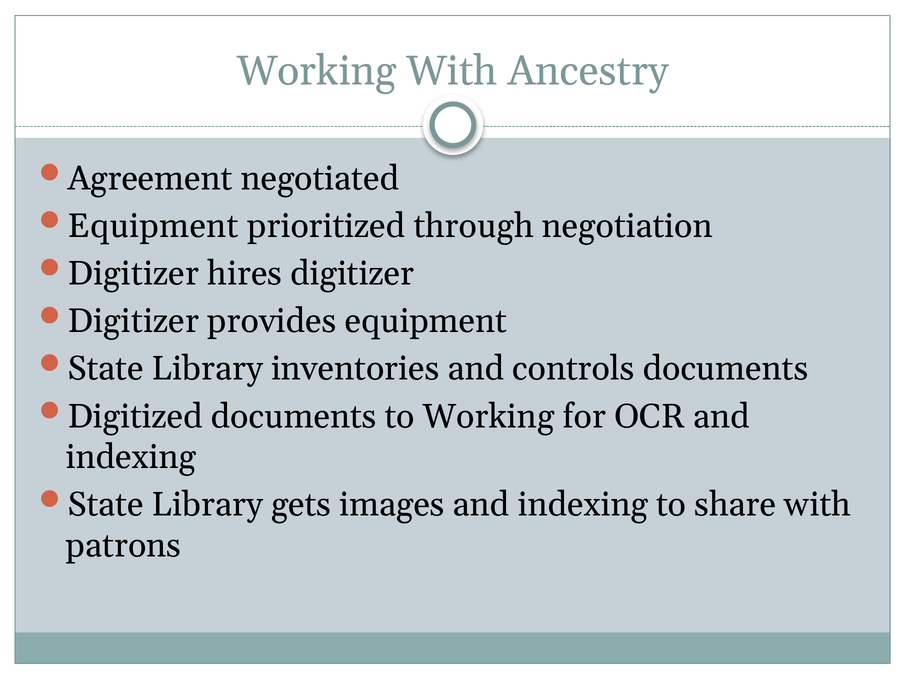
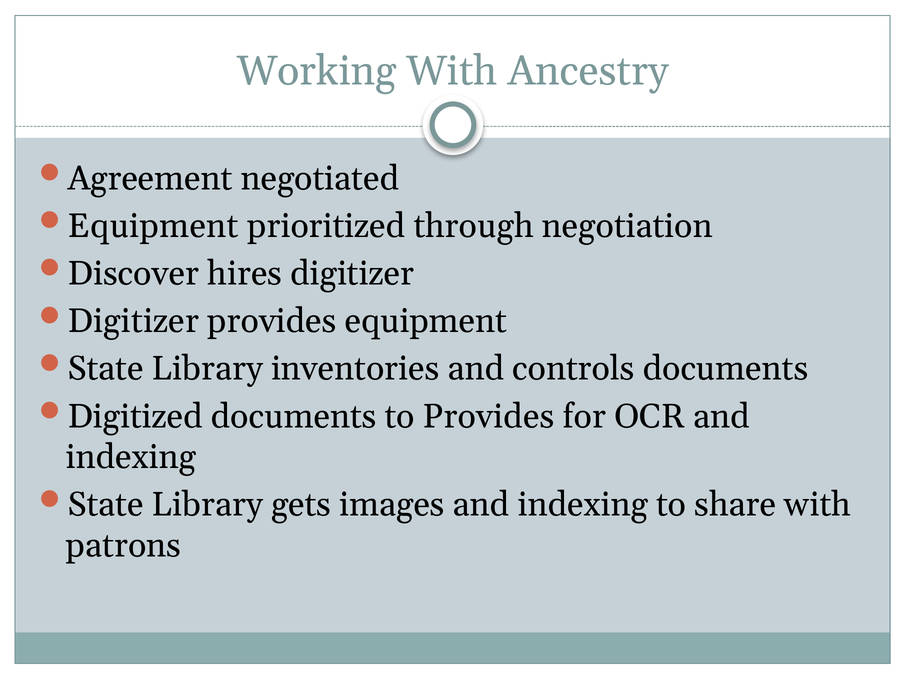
Digitizer at (133, 274): Digitizer -> Discover
to Working: Working -> Provides
